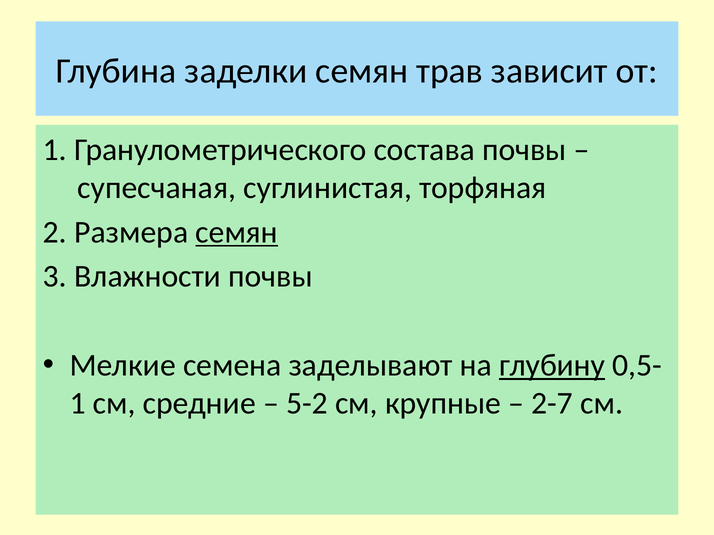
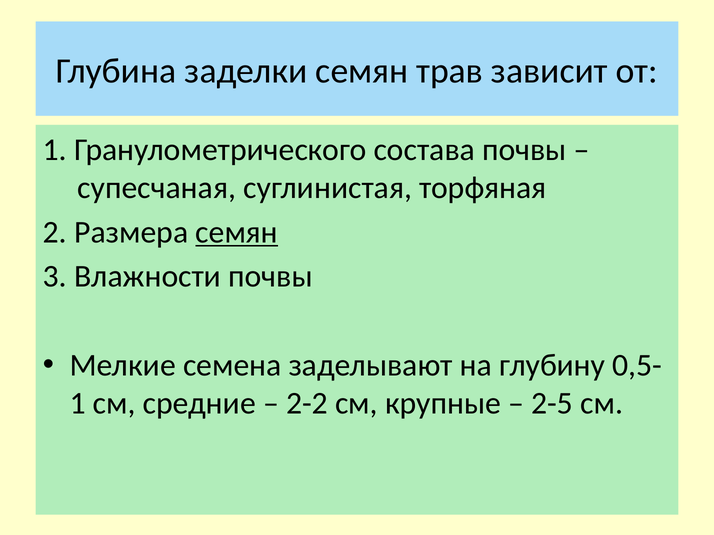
глубину underline: present -> none
5-2: 5-2 -> 2-2
2-7: 2-7 -> 2-5
